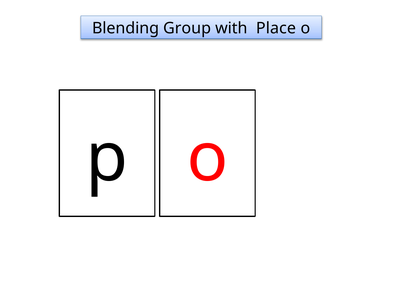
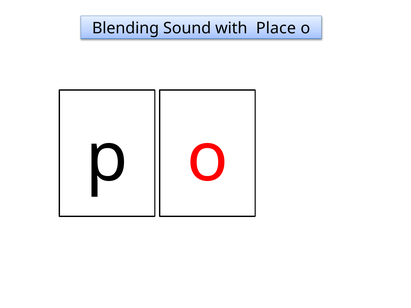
Group: Group -> Sound
